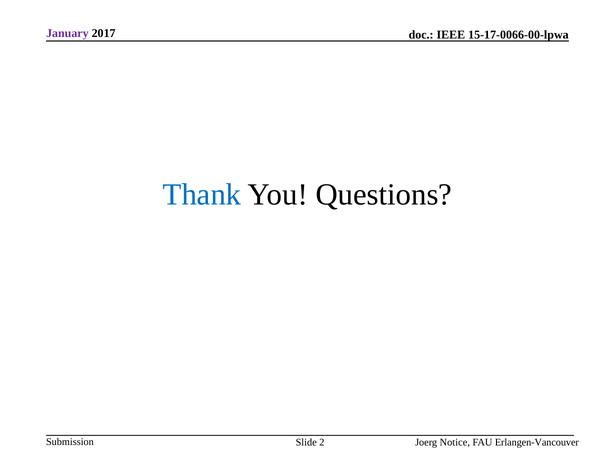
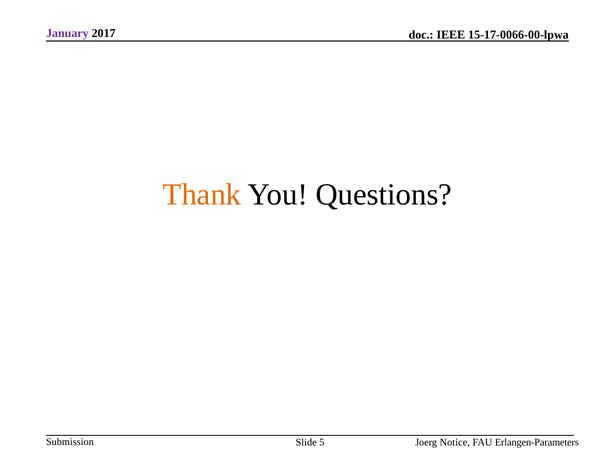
Thank colour: blue -> orange
2: 2 -> 5
Erlangen-Vancouver: Erlangen-Vancouver -> Erlangen-Parameters
